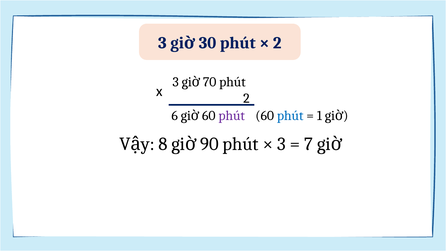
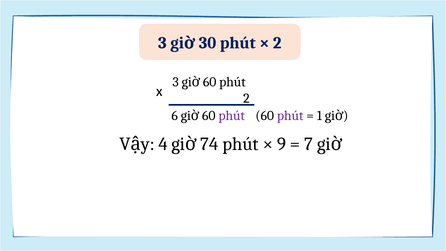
70 at (210, 82): 70 -> 60
phút at (290, 116) colour: blue -> purple
8: 8 -> 4
90: 90 -> 74
3 at (281, 144): 3 -> 9
